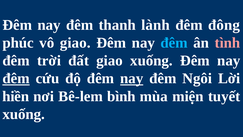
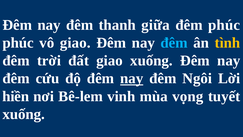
lành: lành -> giữa
đêm đông: đông -> phúc
tình colour: pink -> yellow
đêm at (16, 78) underline: present -> none
bình: bình -> vinh
miện: miện -> vọng
